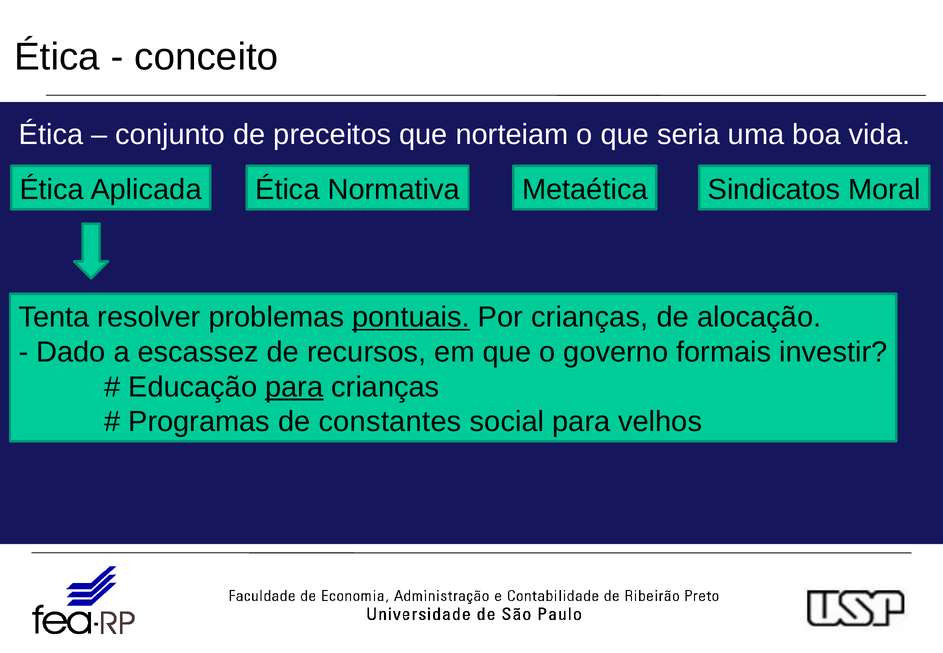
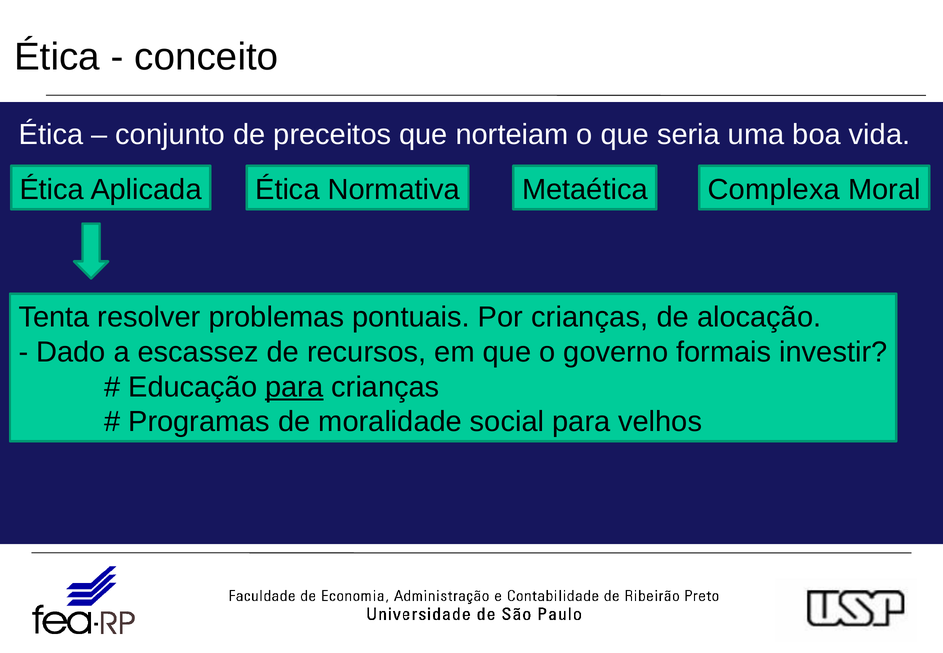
Sindicatos: Sindicatos -> Complexa
pontuais underline: present -> none
constantes: constantes -> moralidade
